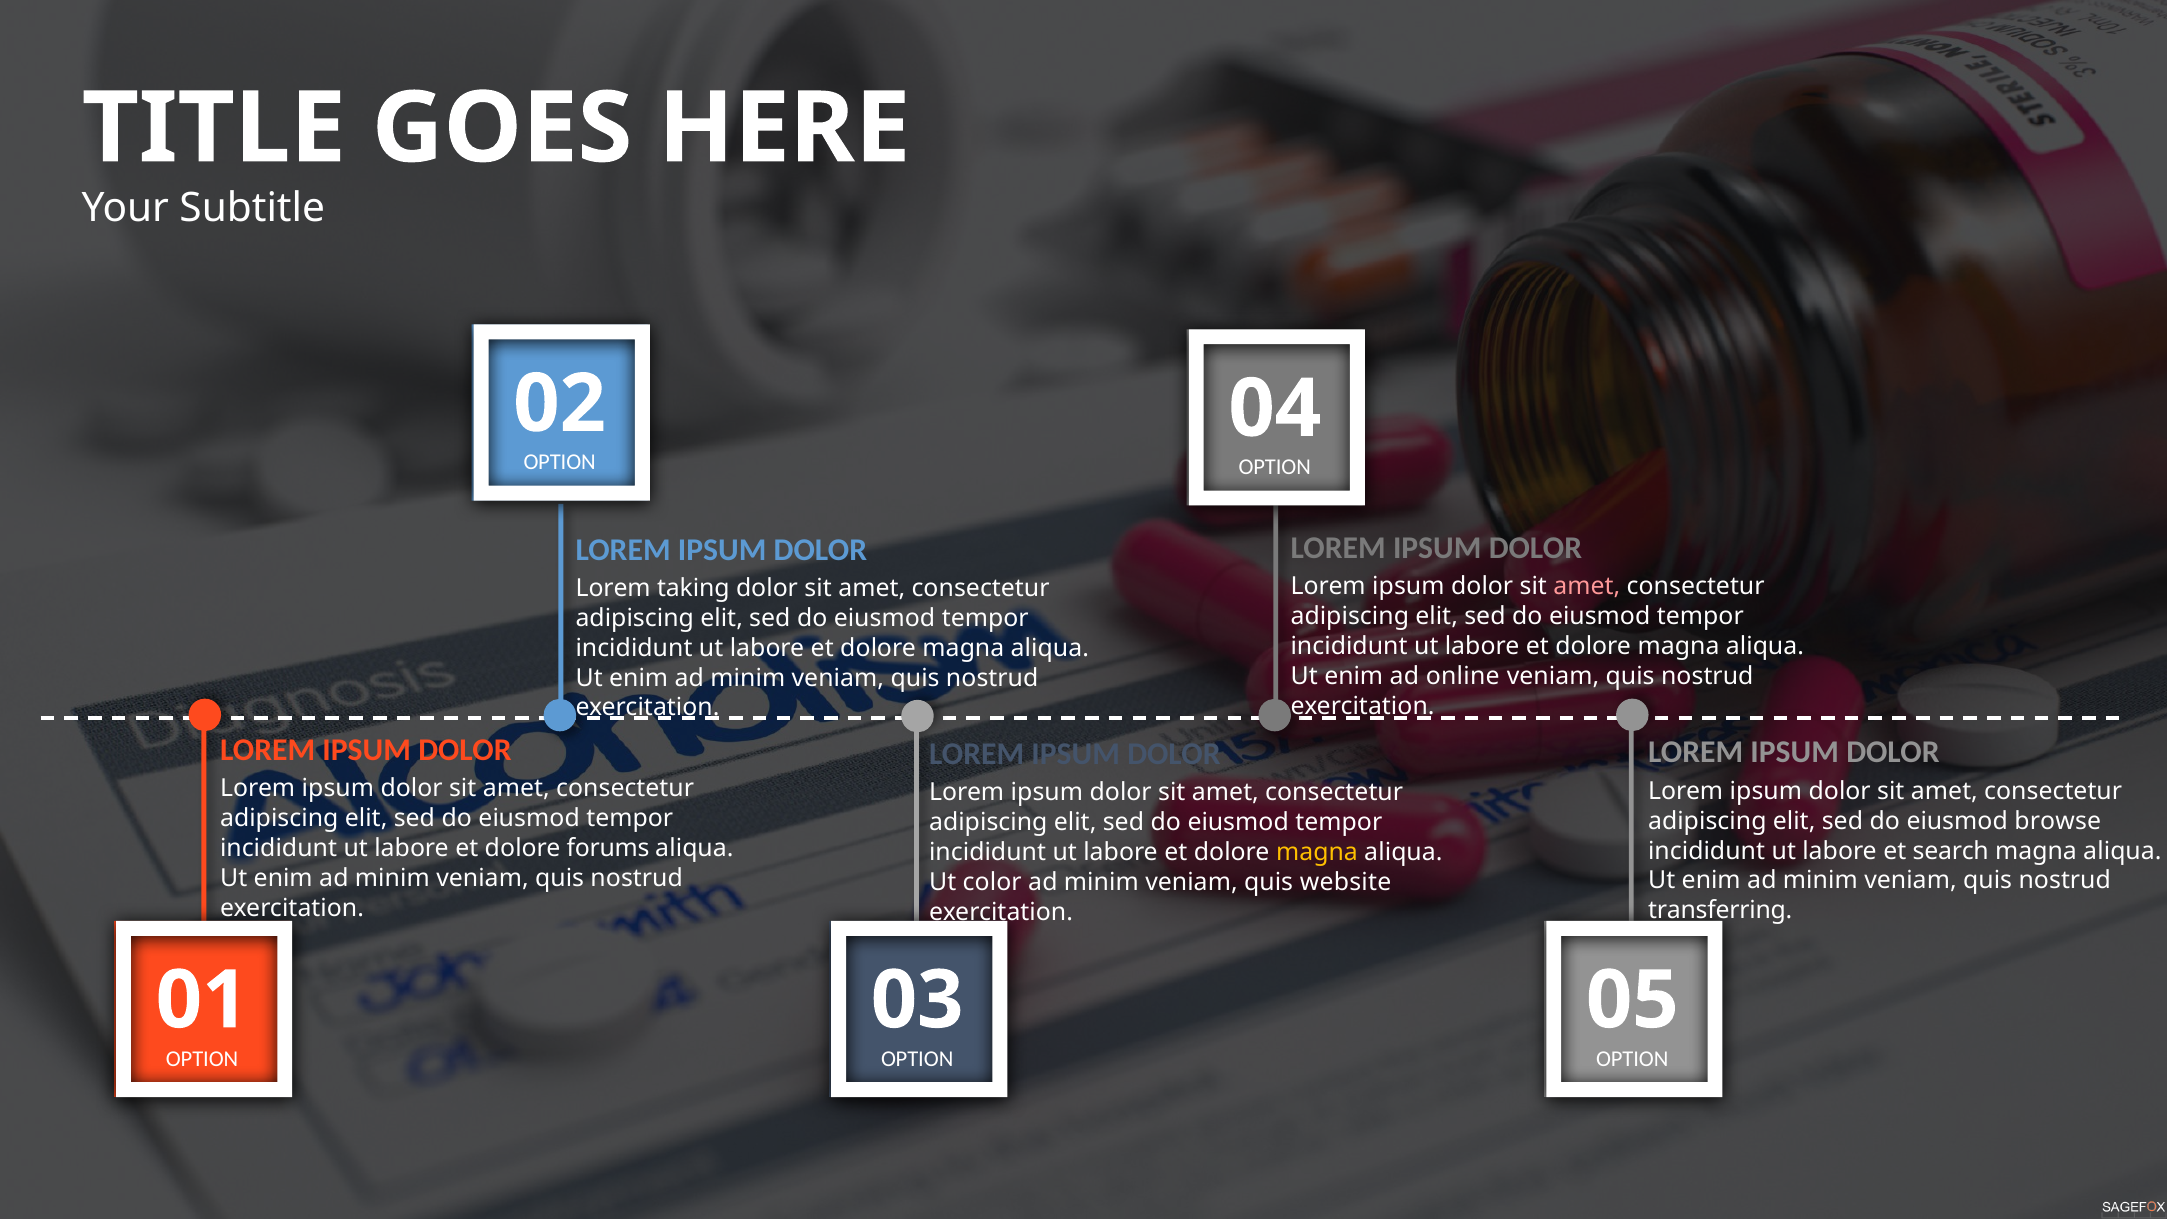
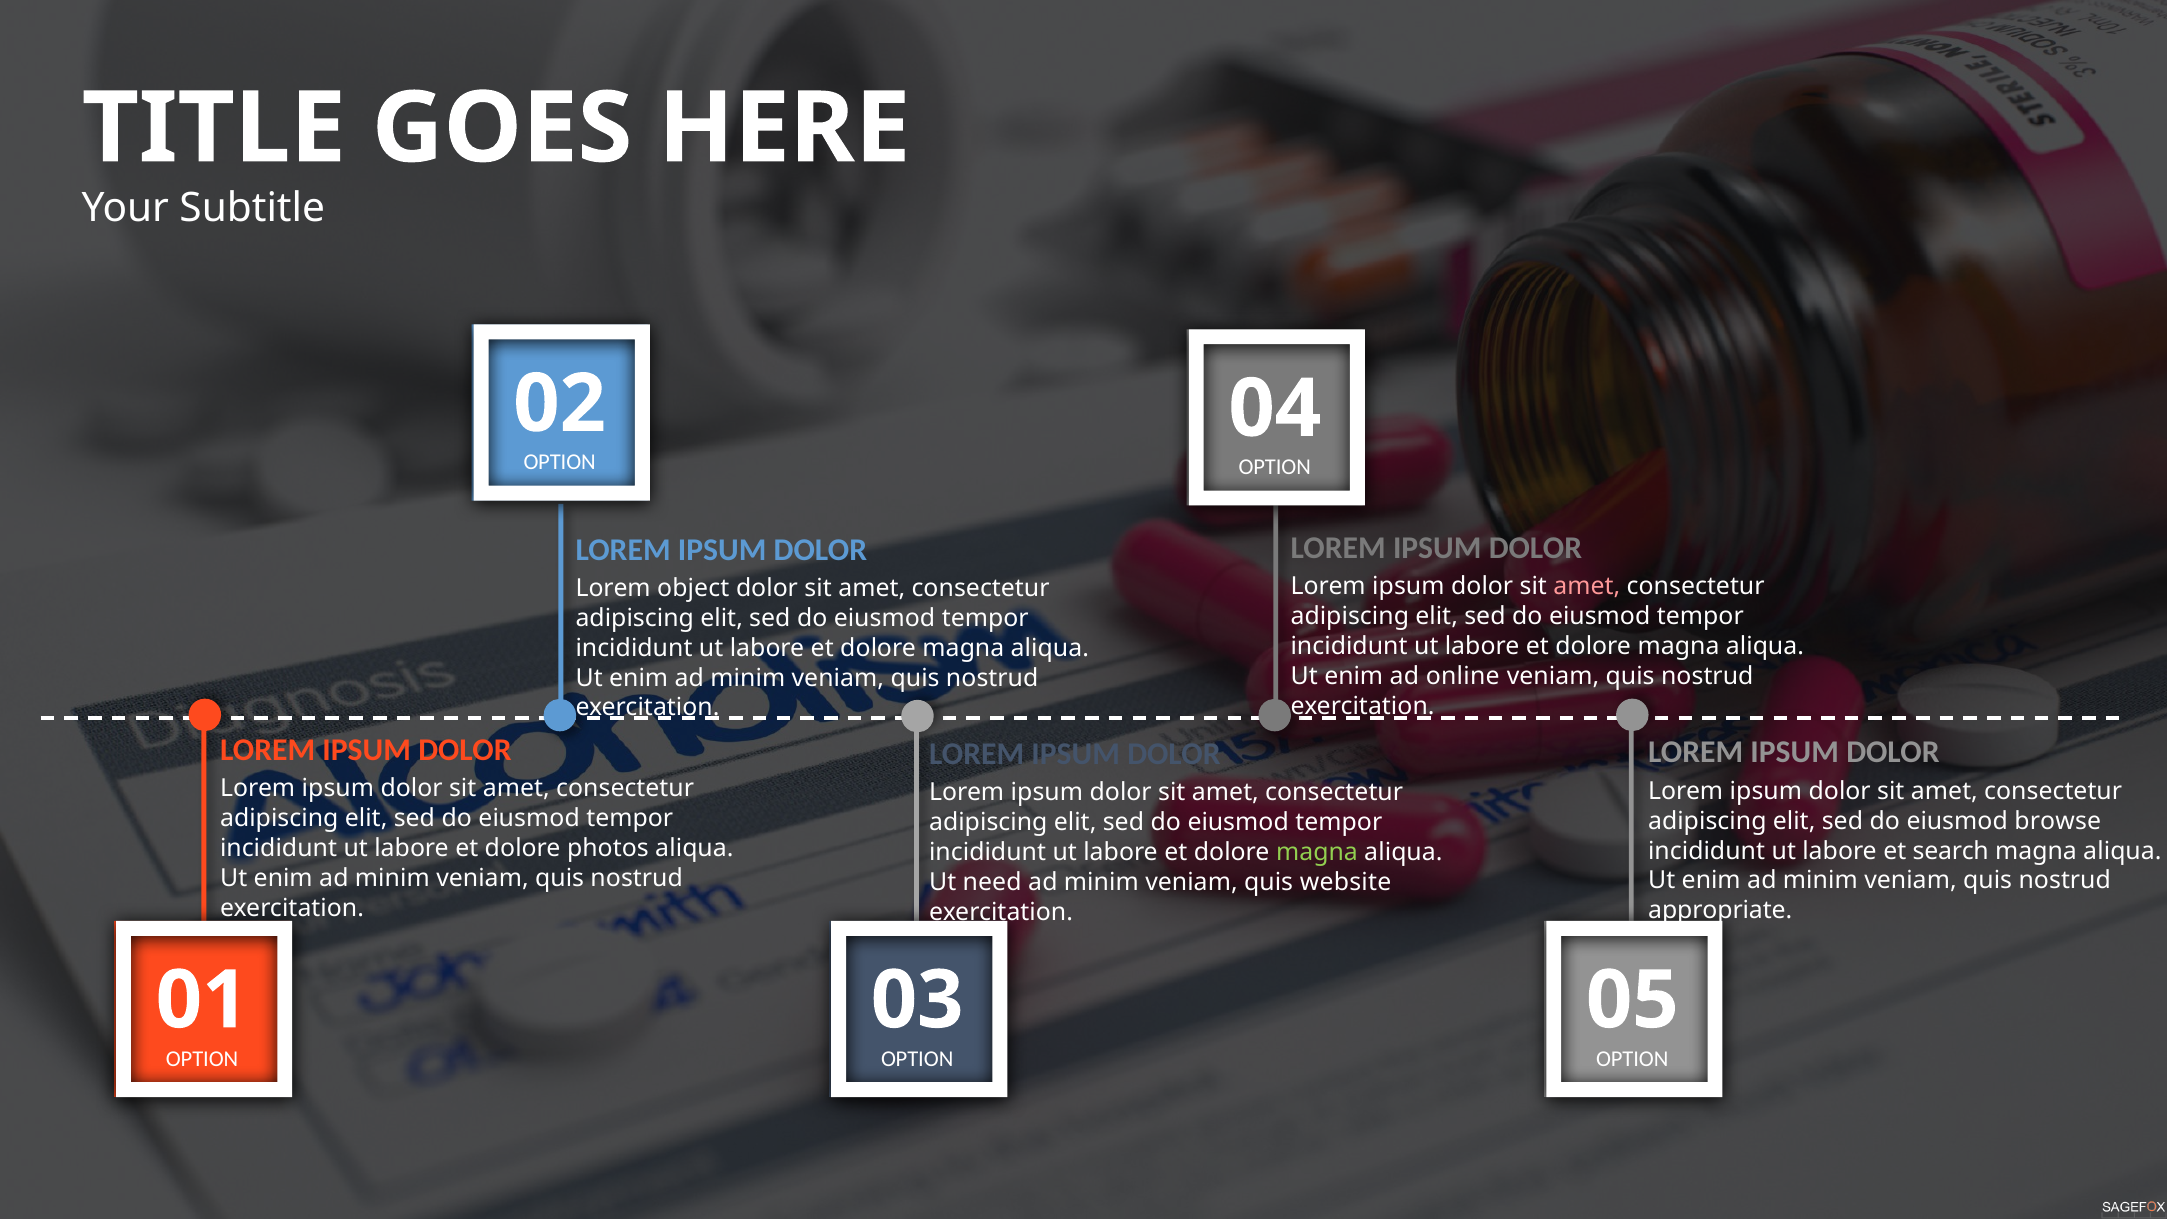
taking: taking -> object
forums: forums -> photos
magna at (1317, 852) colour: yellow -> light green
color: color -> need
transferring: transferring -> appropriate
